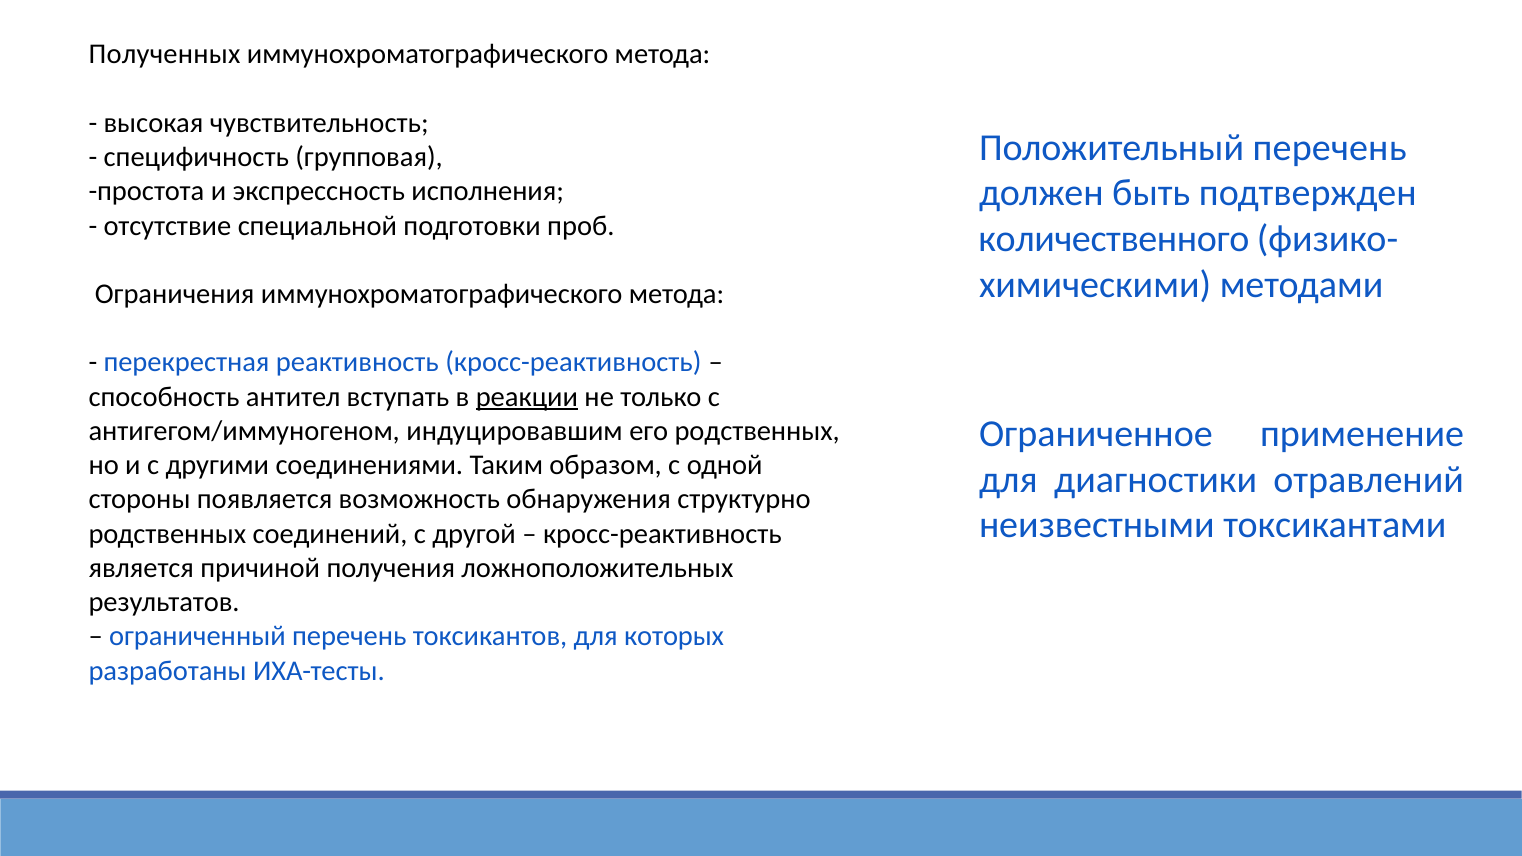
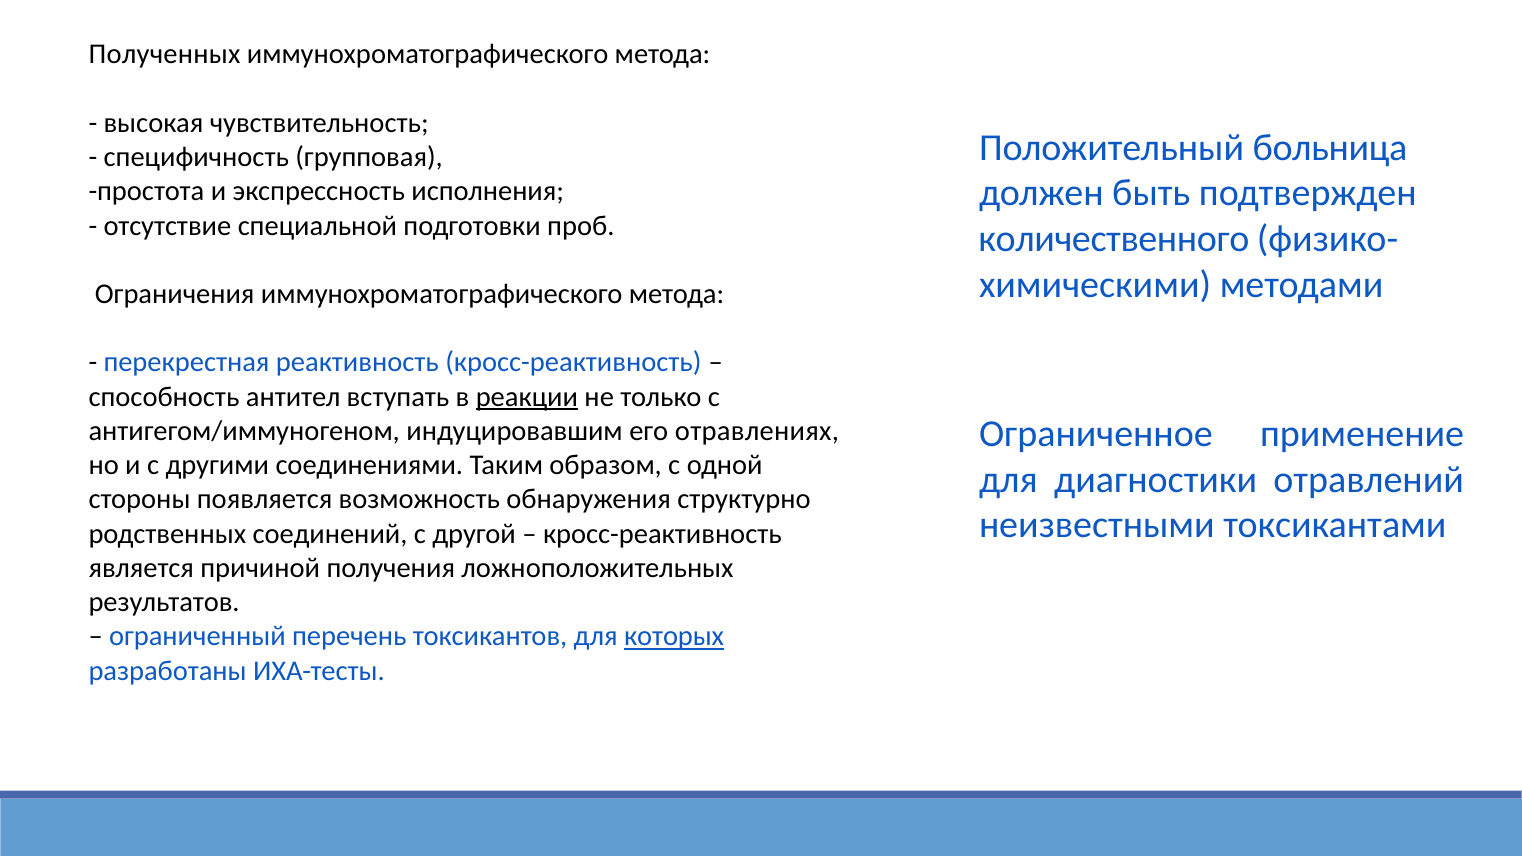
Положительный перечень: перечень -> больница
его родственных: родственных -> отравлениях
которых underline: none -> present
